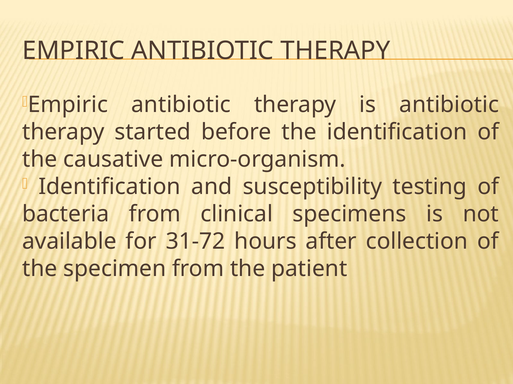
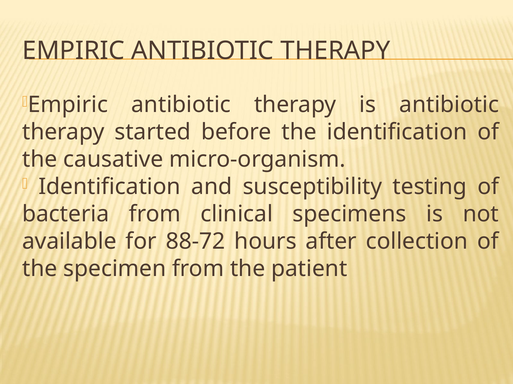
31-72: 31-72 -> 88-72
